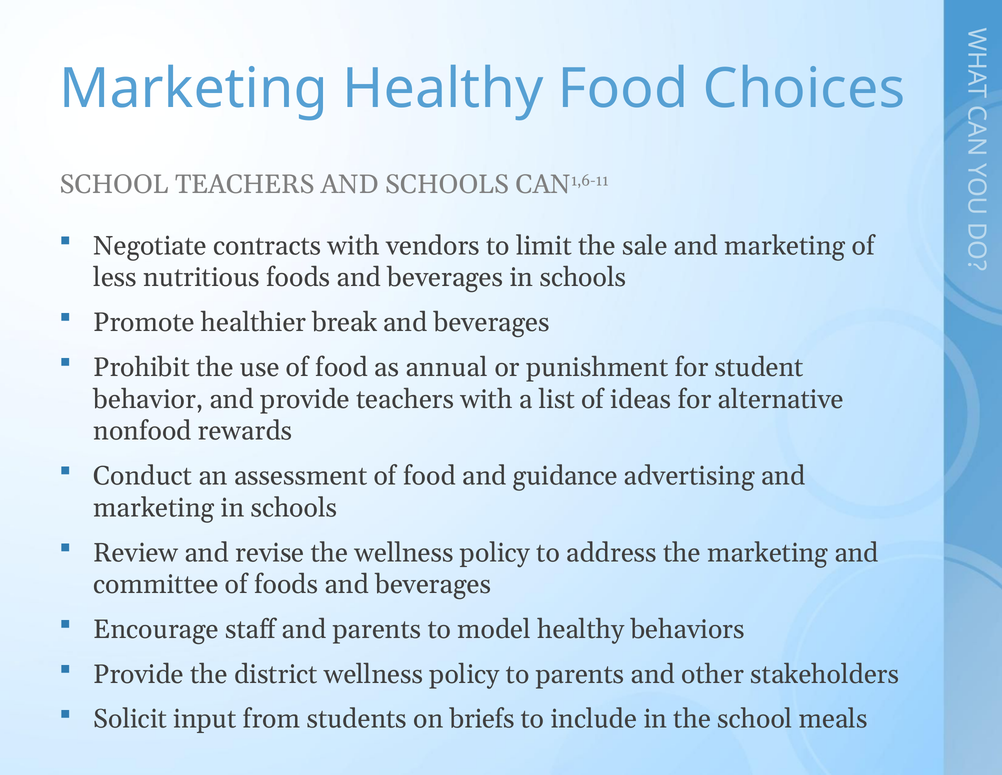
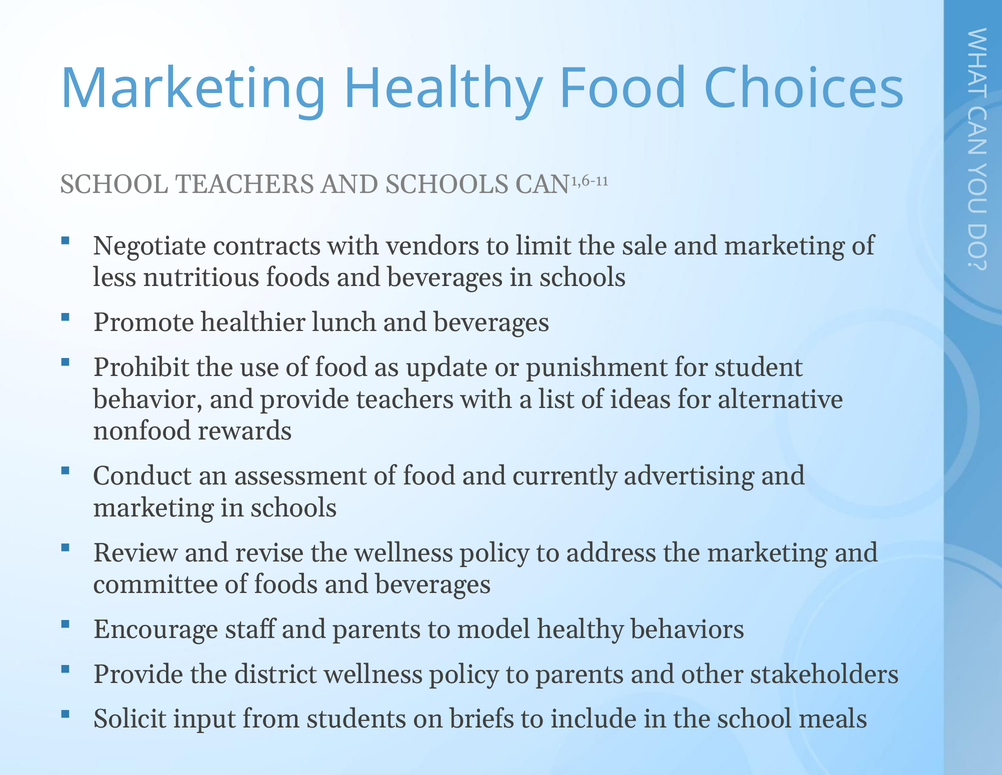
break: break -> lunch
annual: annual -> update
guidance: guidance -> currently
